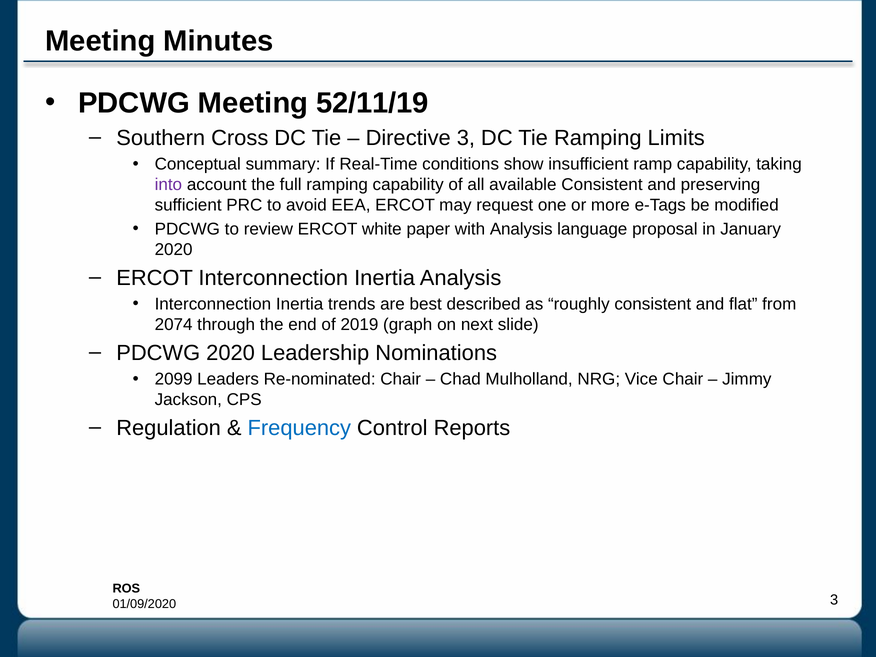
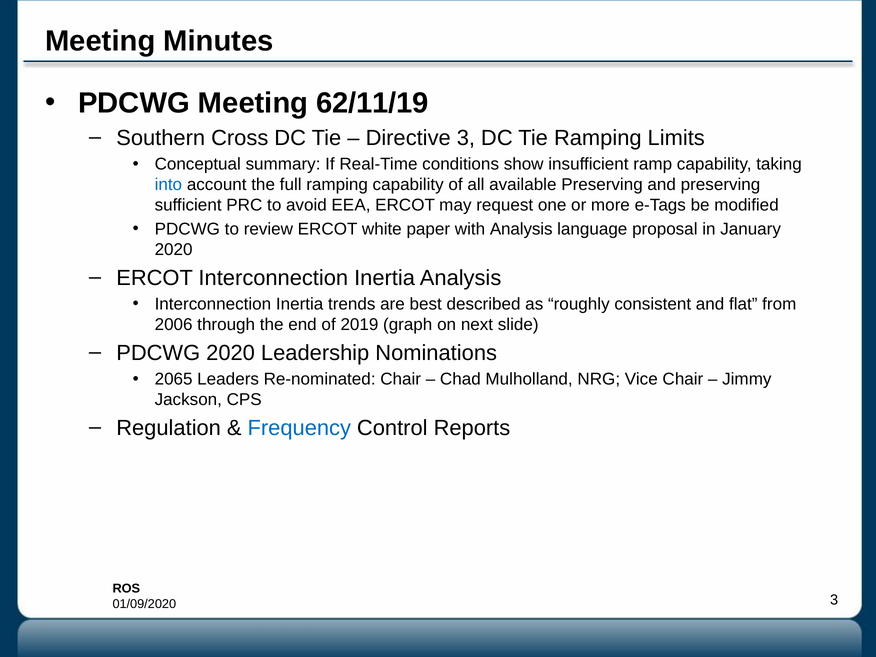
52/11/19: 52/11/19 -> 62/11/19
into colour: purple -> blue
available Consistent: Consistent -> Preserving
2074: 2074 -> 2006
2099: 2099 -> 2065
